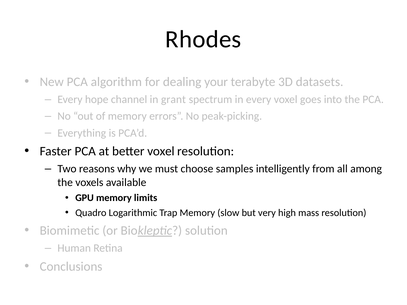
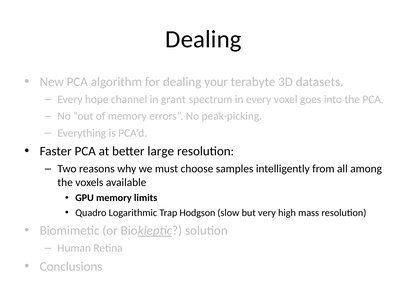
Rhodes at (203, 39): Rhodes -> Dealing
better voxel: voxel -> large
Trap Memory: Memory -> Hodgson
